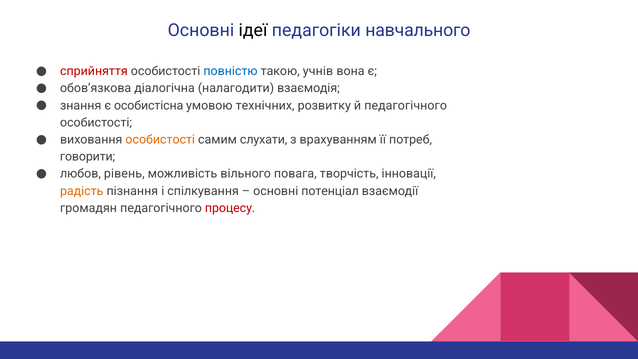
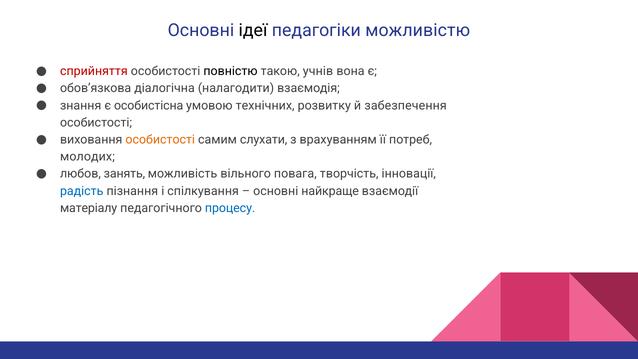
навчального: навчального -> можливістю
повністю colour: blue -> black
й педагогічного: педагогічного -> забезпечення
говорити: говорити -> молодих
рівень: рівень -> занять
радість colour: orange -> blue
потенціал: потенціал -> найкраще
громадян: громадян -> матеріалу
процесу colour: red -> blue
